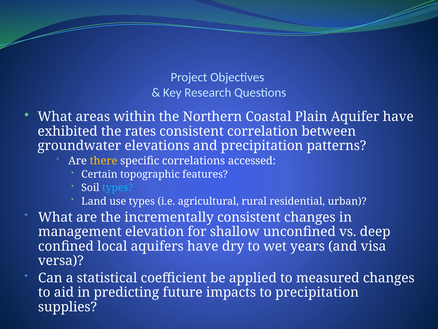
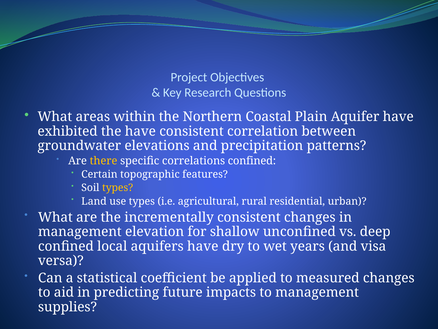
the rates: rates -> have
correlations accessed: accessed -> confined
types at (118, 188) colour: light blue -> yellow
to precipitation: precipitation -> management
